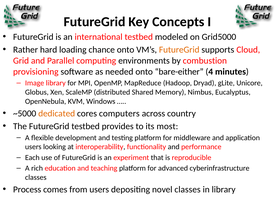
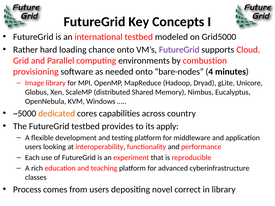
FutureGrid at (179, 50) colour: orange -> purple
bare-either: bare-either -> bare-nodes
computers: computers -> capabilities
most: most -> apply
novel classes: classes -> correct
